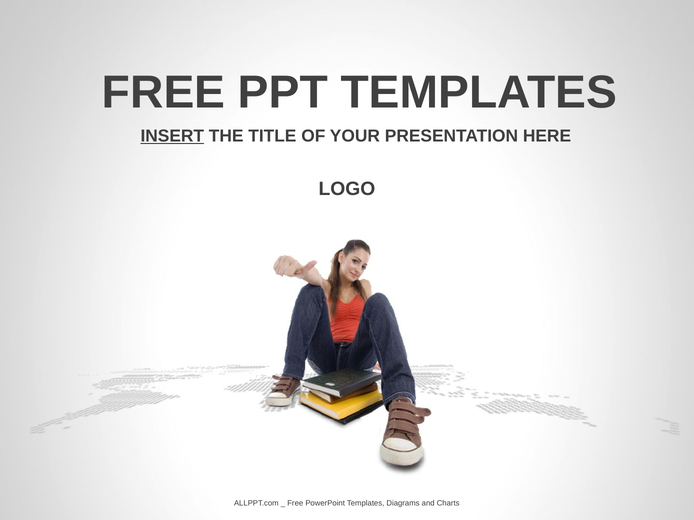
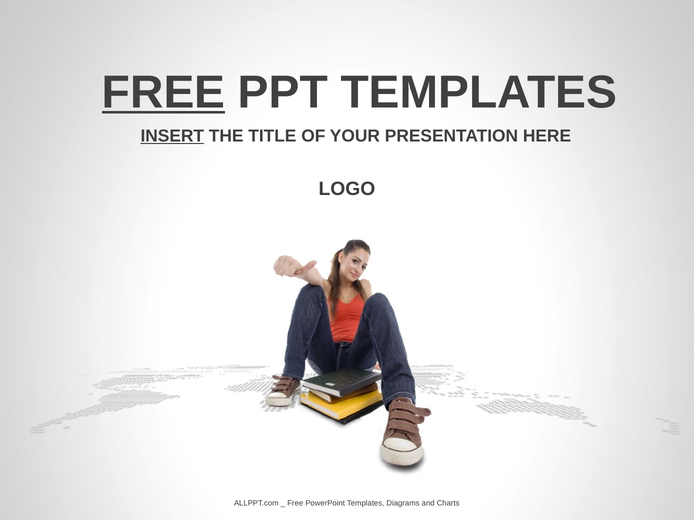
FREE at (164, 92) underline: none -> present
